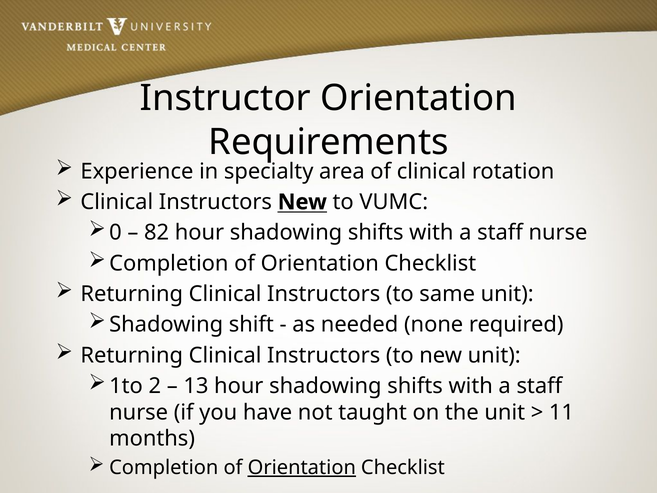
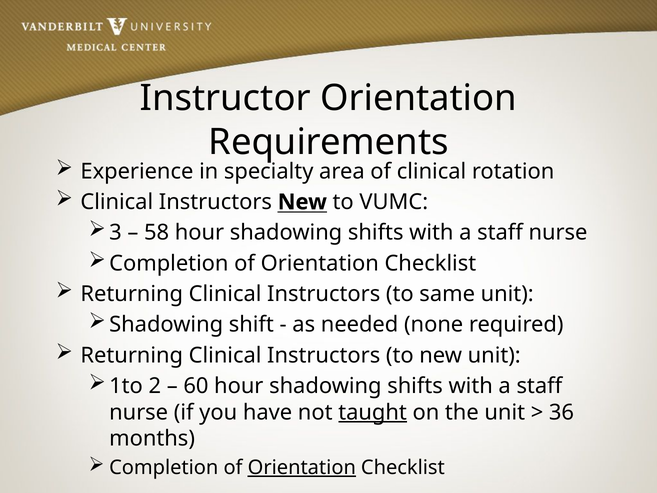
0: 0 -> 3
82: 82 -> 58
13: 13 -> 60
taught underline: none -> present
11: 11 -> 36
